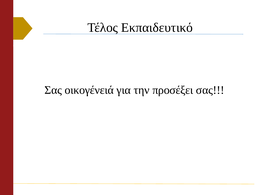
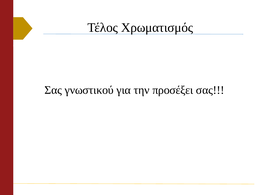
Εκπαιδευτικό: Εκπαιδευτικό -> Χρωματισμός
οικογένειά: οικογένειά -> γνωστικού
